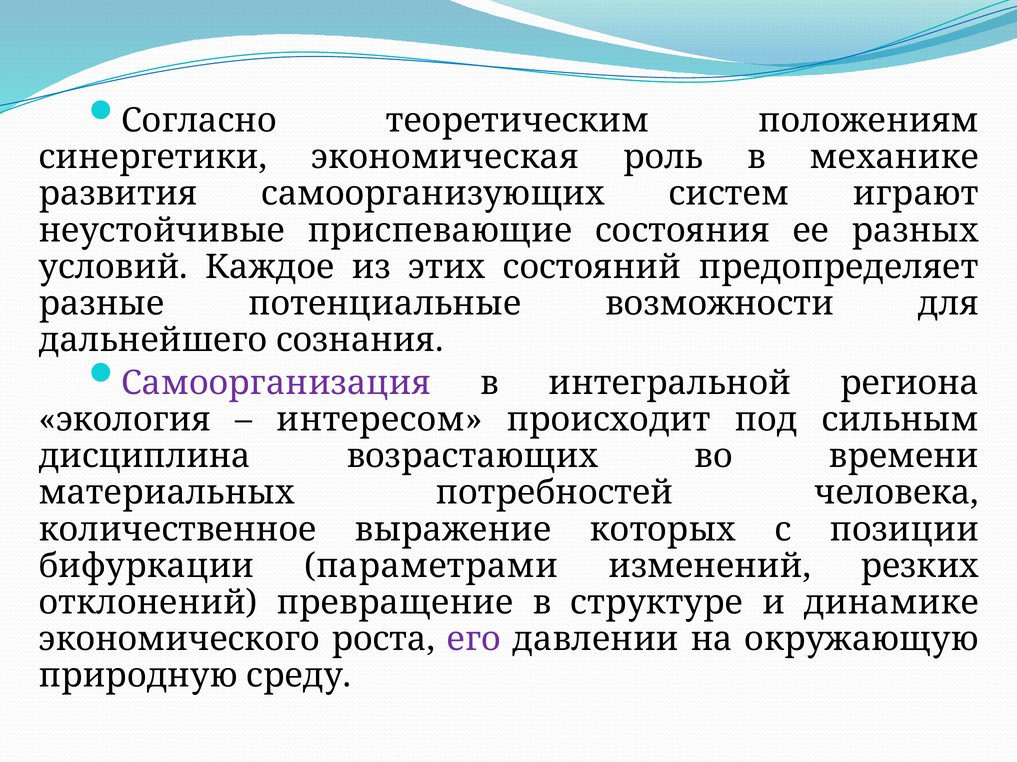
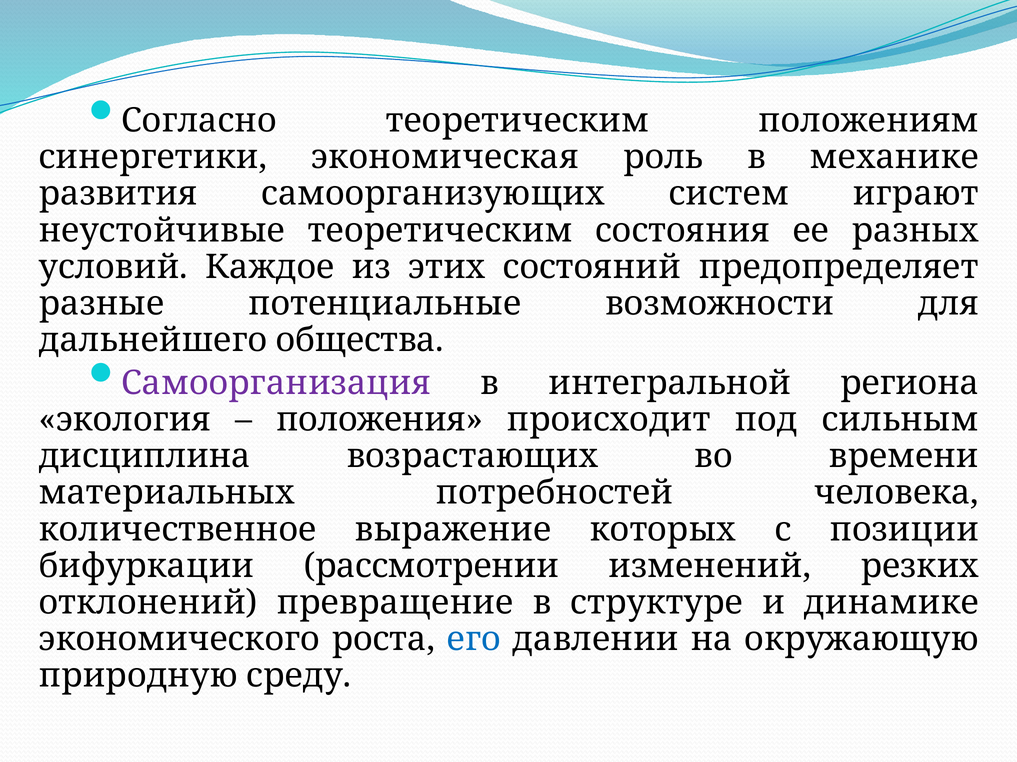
неустойчивые приспевающие: приспевающие -> теоретическим
сознания: сознания -> общества
интересом: интересом -> положения
параметрами: параметрами -> рассмотрении
его colour: purple -> blue
